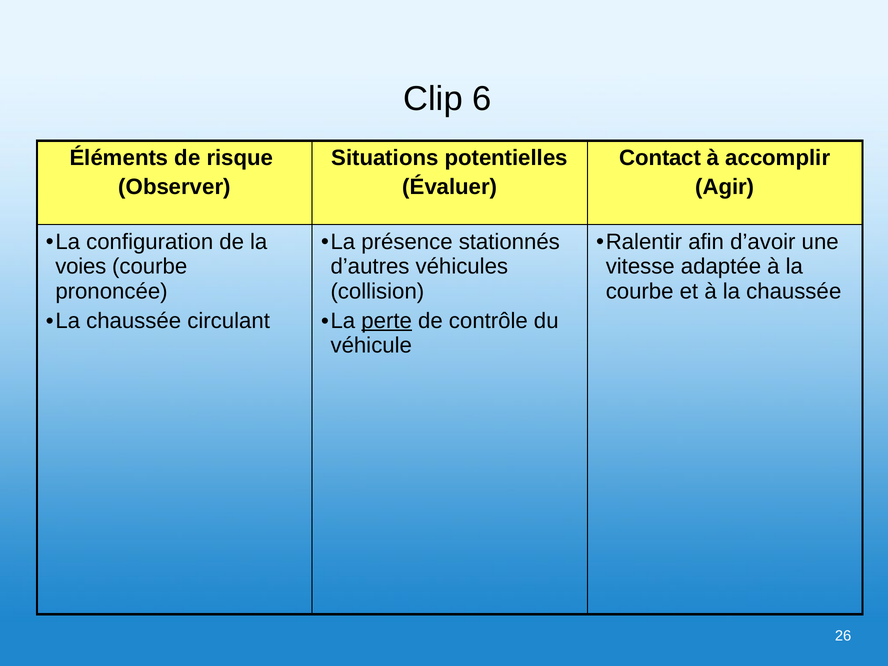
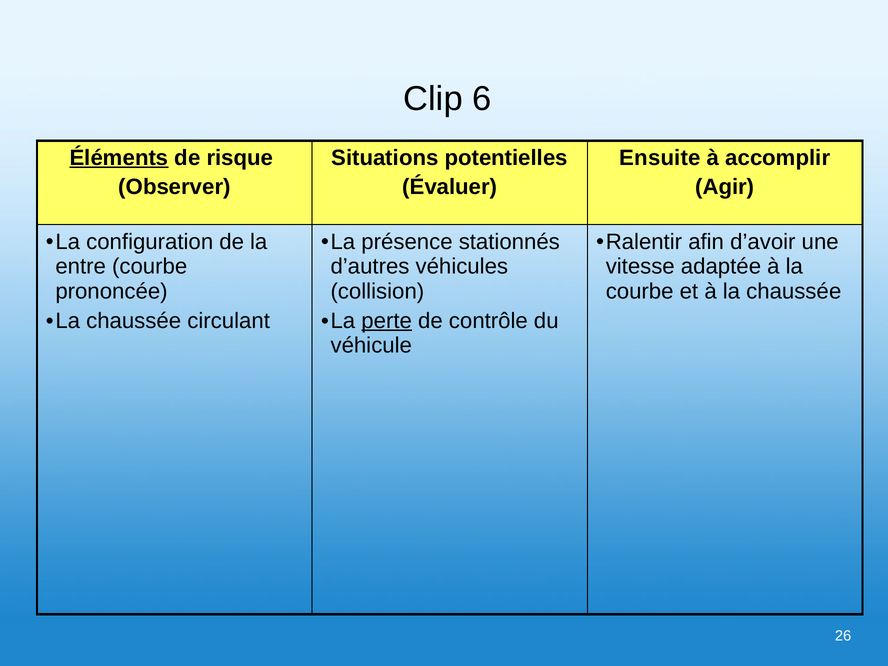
Éléments underline: none -> present
Contact: Contact -> Ensuite
voies: voies -> entre
